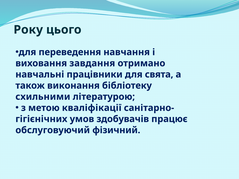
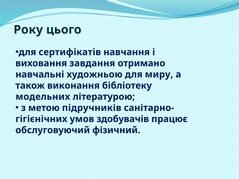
переведення: переведення -> сертифікатів
працівники: працівники -> художньою
свята: свята -> миру
схильними: схильними -> модельних
кваліфікації: кваліфікації -> підручників
